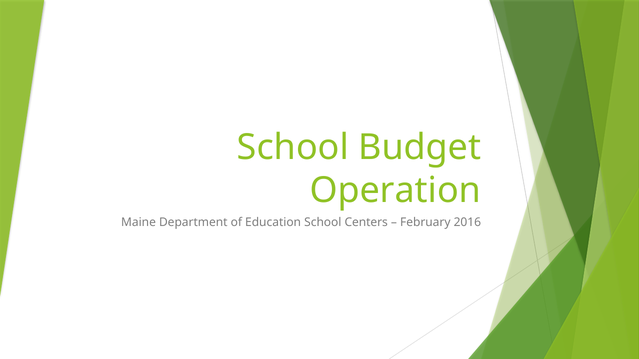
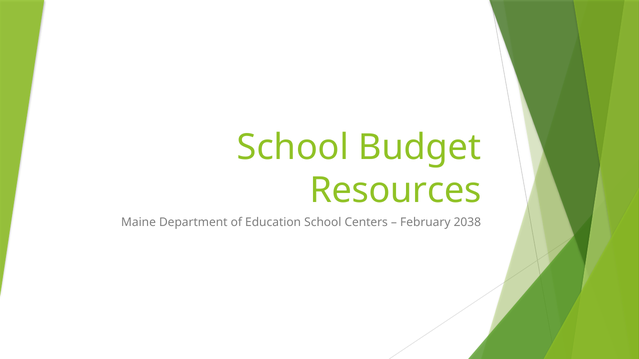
Operation: Operation -> Resources
2016: 2016 -> 2038
